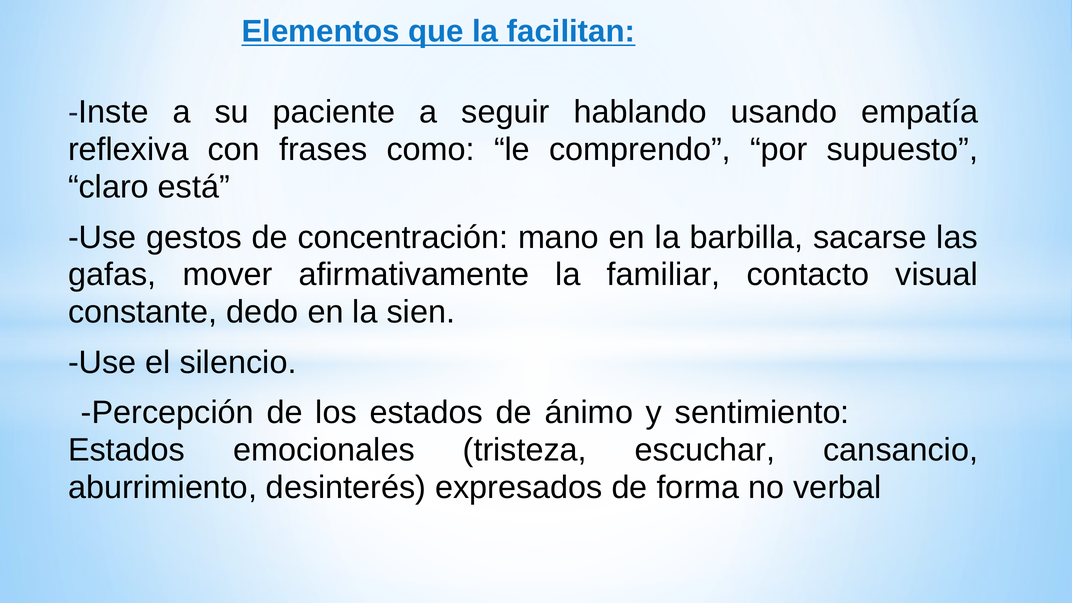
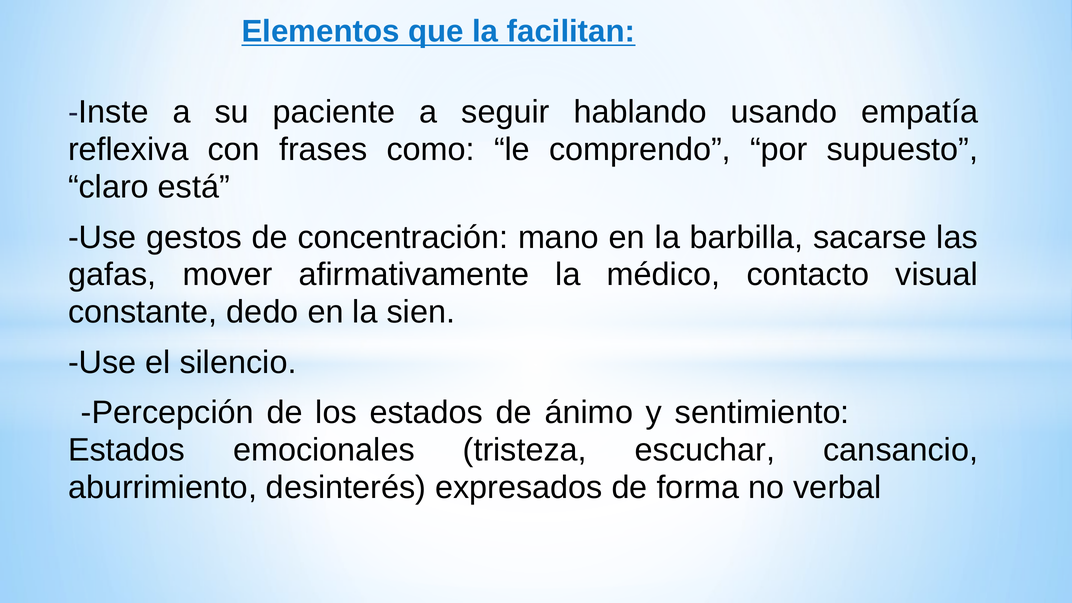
familiar: familiar -> médico
